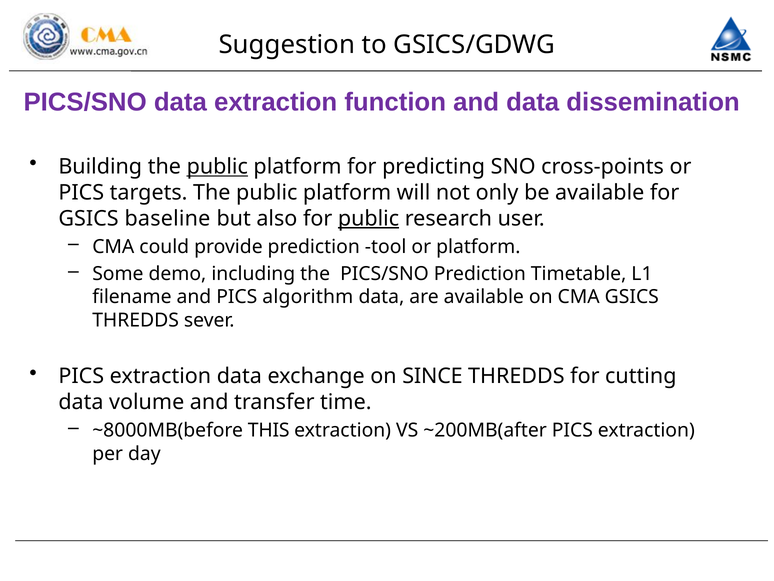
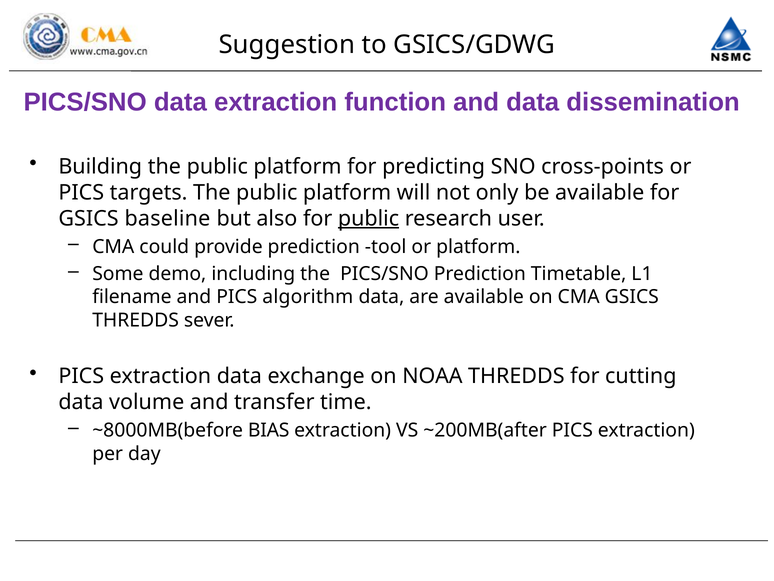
public at (217, 167) underline: present -> none
SINCE: SINCE -> NOAA
THIS: THIS -> BIAS
